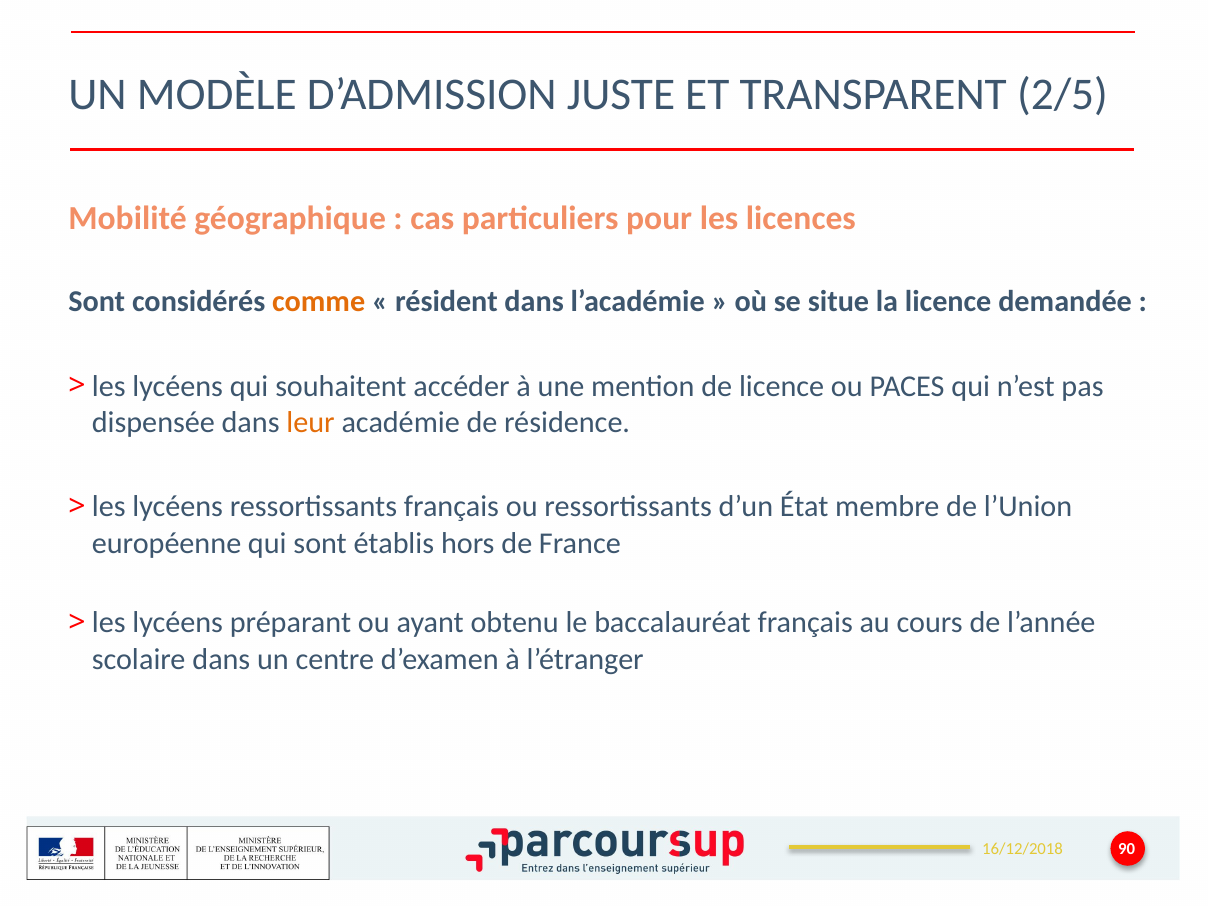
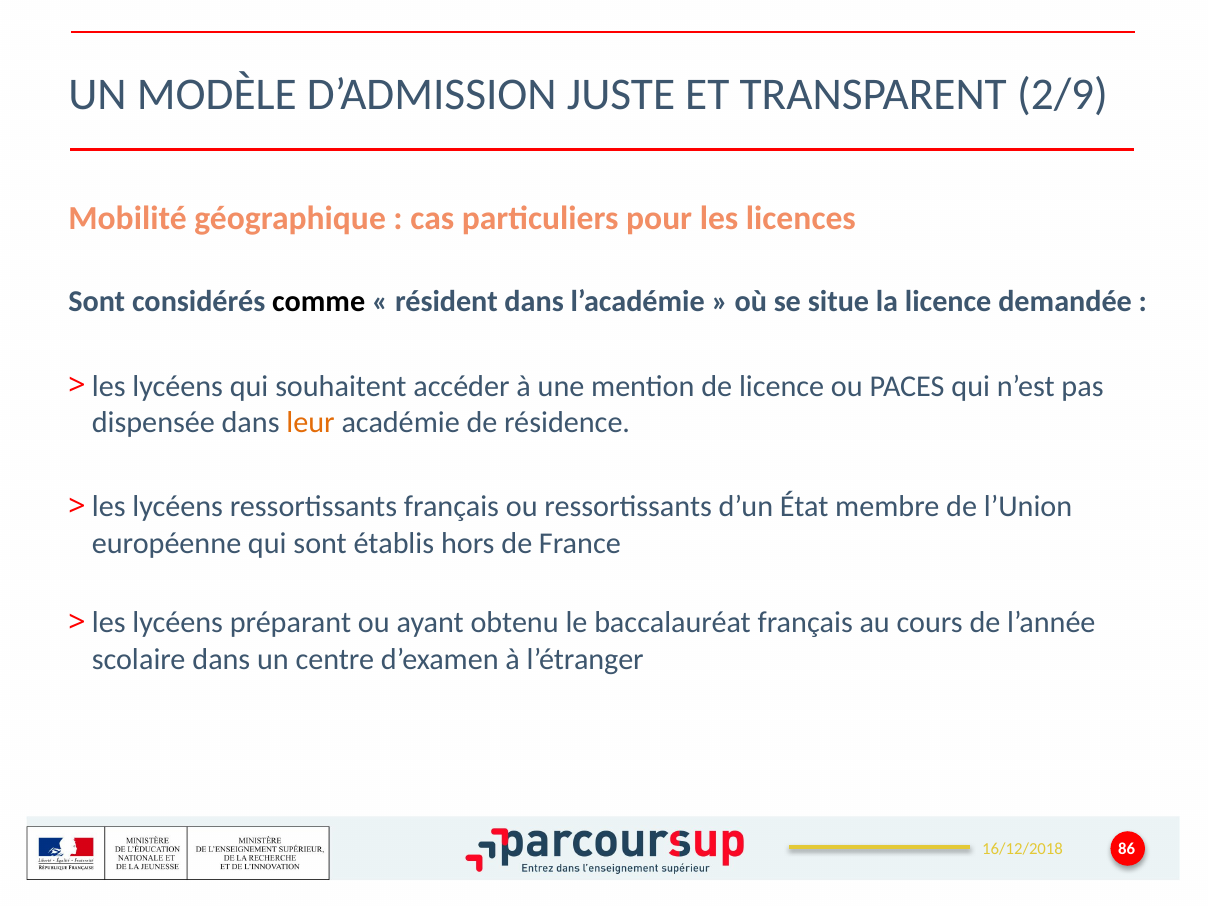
2/5: 2/5 -> 2/9
comme colour: orange -> black
90: 90 -> 86
